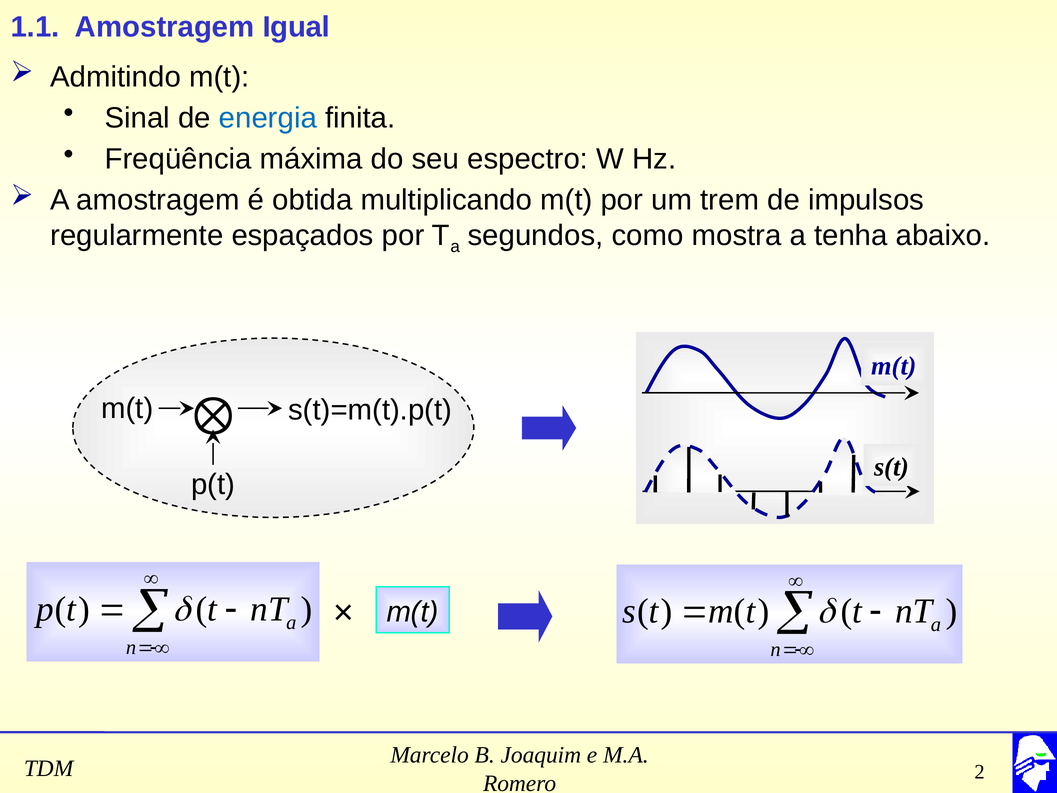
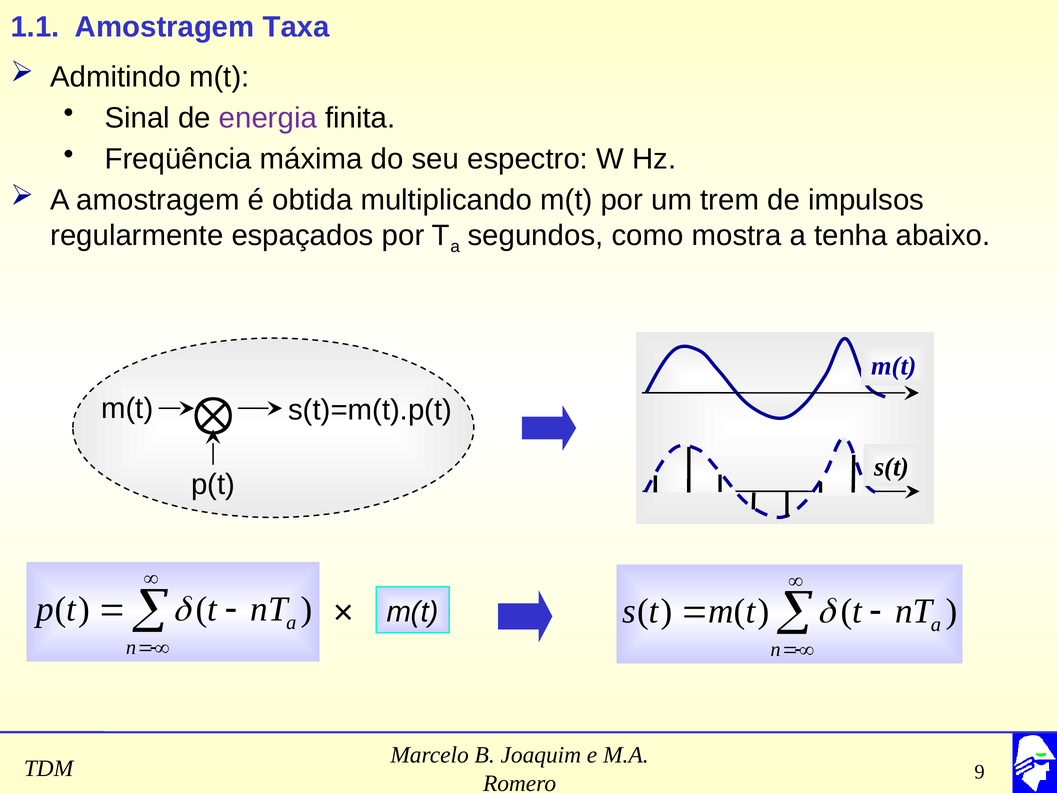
Igual: Igual -> Taxa
energia colour: blue -> purple
2: 2 -> 9
